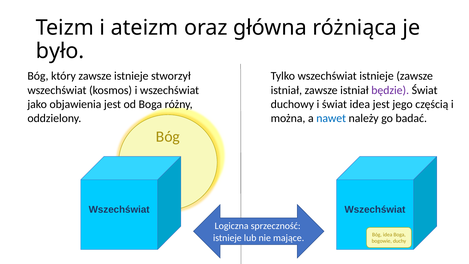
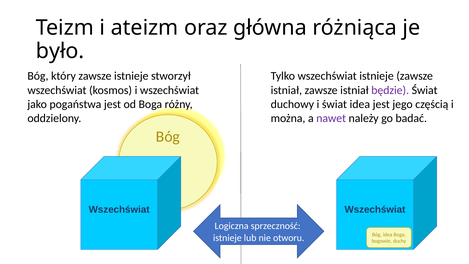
objawienia: objawienia -> pogaństwa
nawet colour: blue -> purple
mające: mające -> otworu
